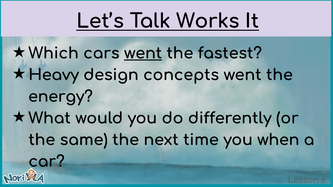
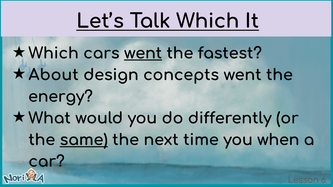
Talk Works: Works -> Which
Heavy: Heavy -> About
same underline: none -> present
